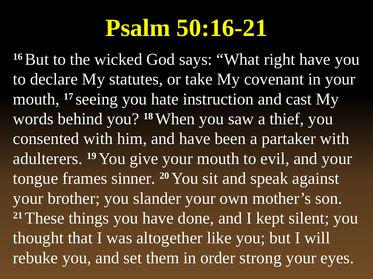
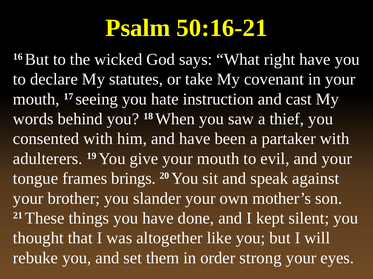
sinner: sinner -> brings
